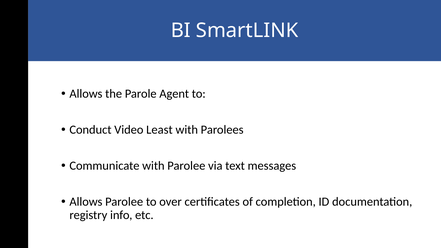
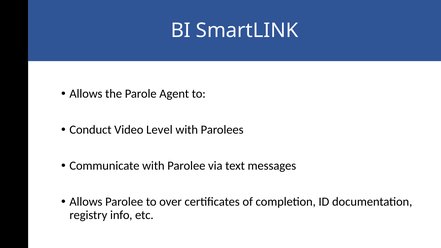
Least: Least -> Level
